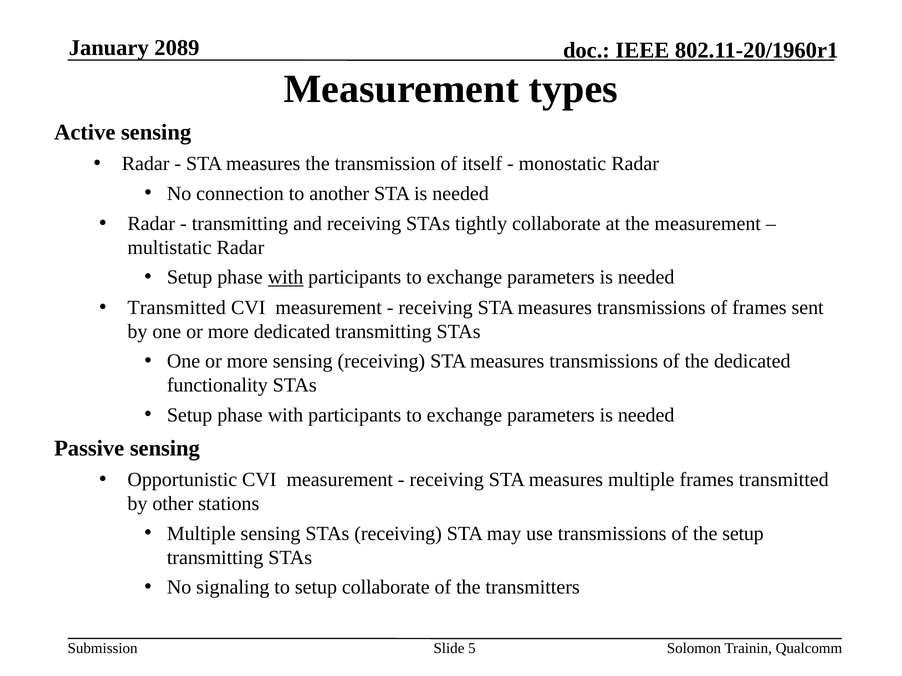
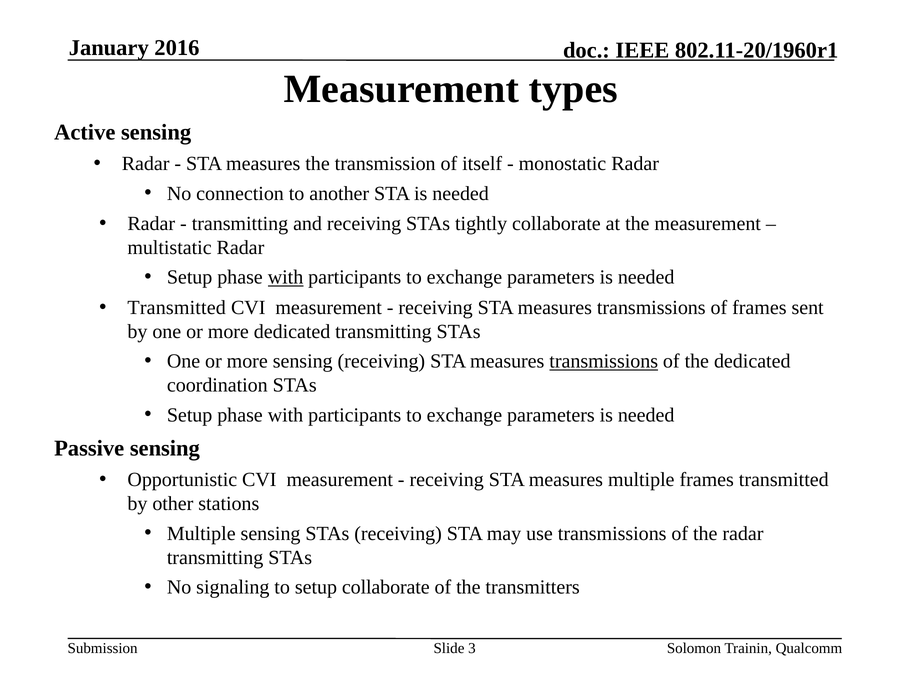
2089: 2089 -> 2016
transmissions at (604, 362) underline: none -> present
functionality: functionality -> coordination
the setup: setup -> radar
5: 5 -> 3
